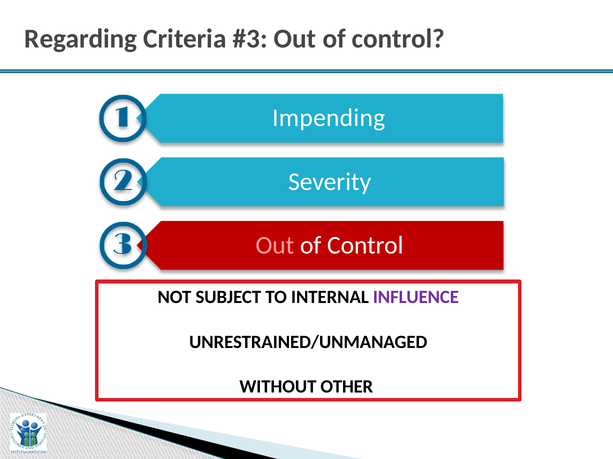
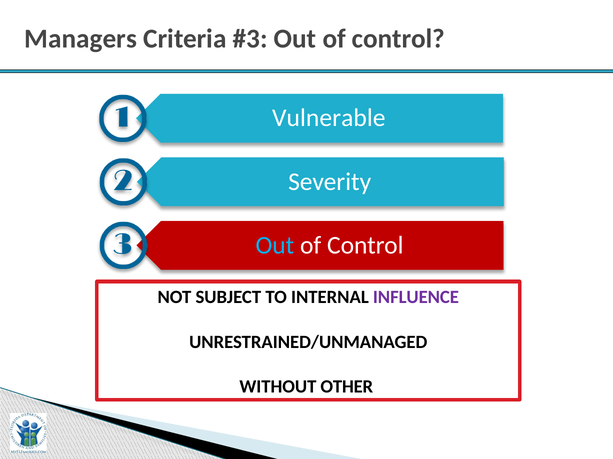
Regarding: Regarding -> Managers
Impending: Impending -> Vulnerable
Out at (275, 246) colour: pink -> light blue
